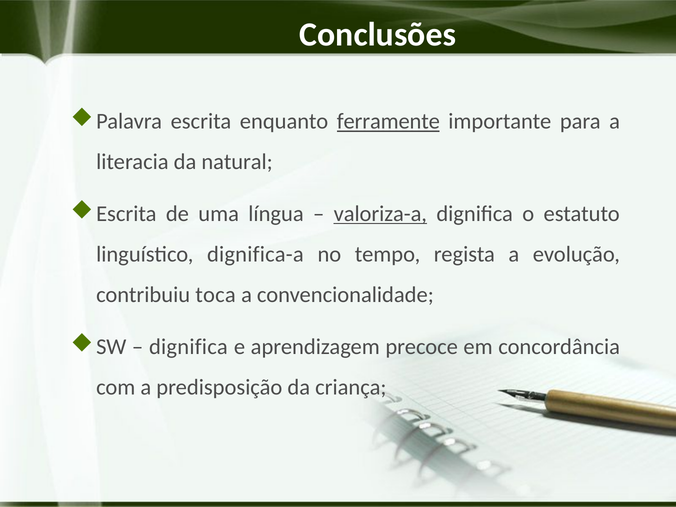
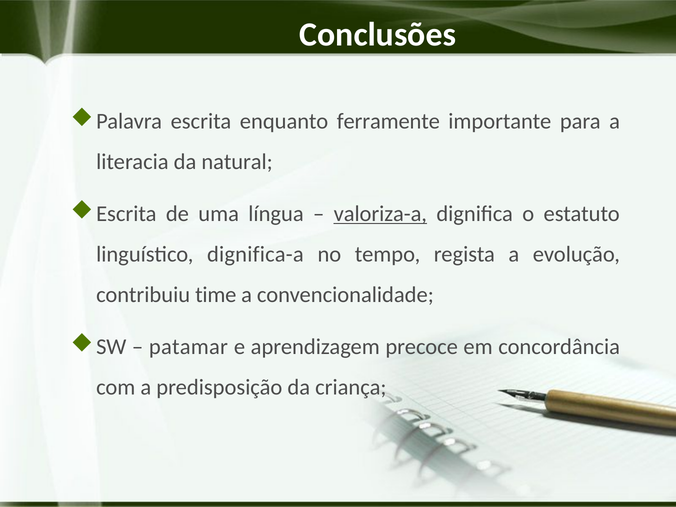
ferramente underline: present -> none
toca: toca -> time
dignifica at (188, 347): dignifica -> patamar
